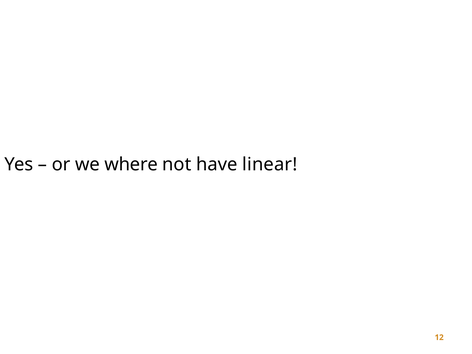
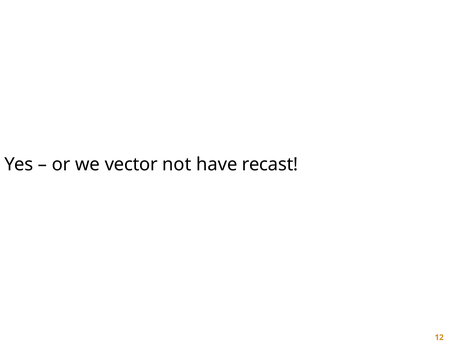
where: where -> vector
linear: linear -> recast
